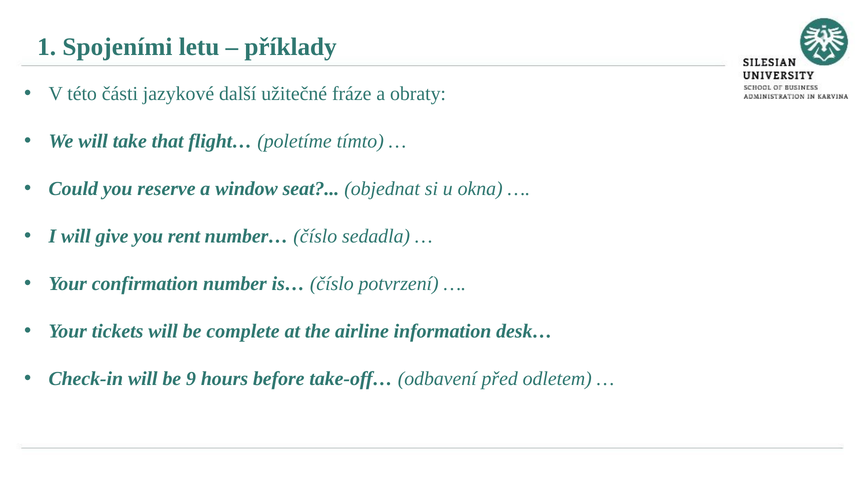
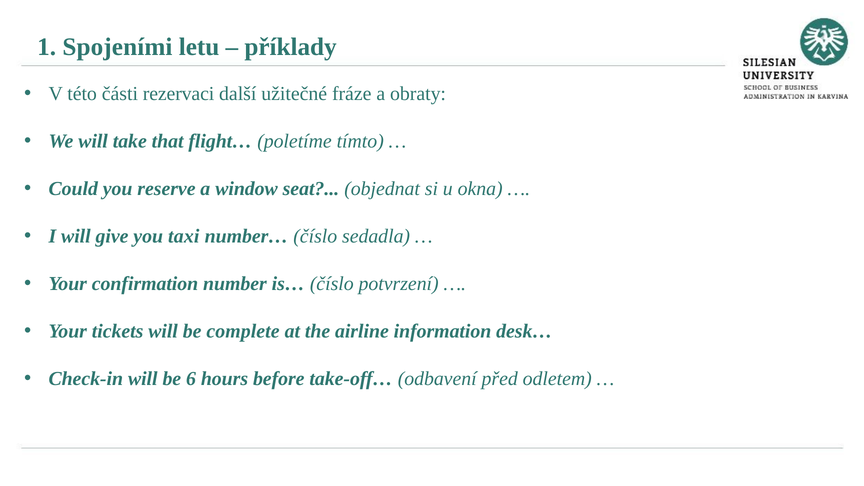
jazykové: jazykové -> rezervaci
rent: rent -> taxi
9: 9 -> 6
